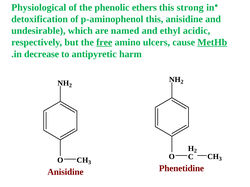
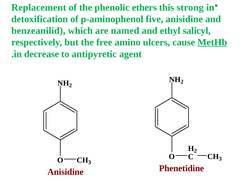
Physiological: Physiological -> Replacement
p-aminophenol this: this -> five
undesirable: undesirable -> benzeanilid
acidic: acidic -> salicyl
free underline: present -> none
harm: harm -> agent
